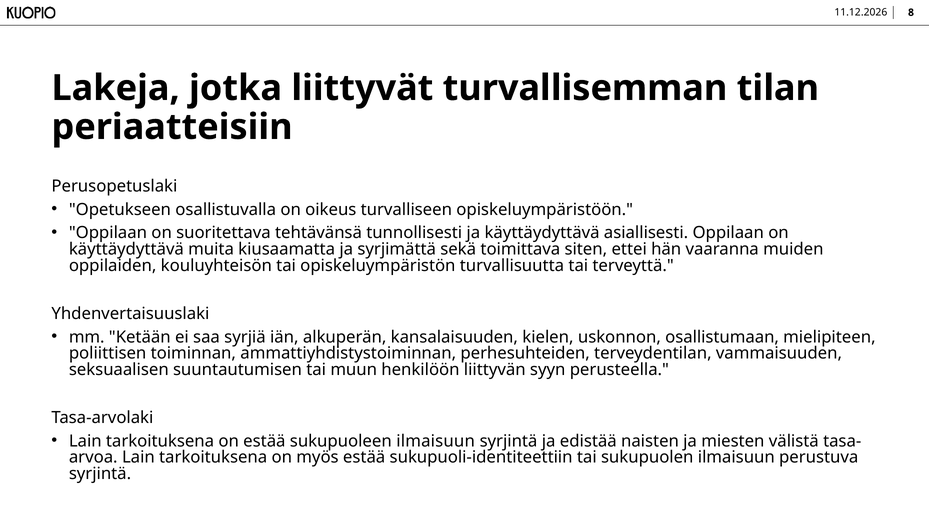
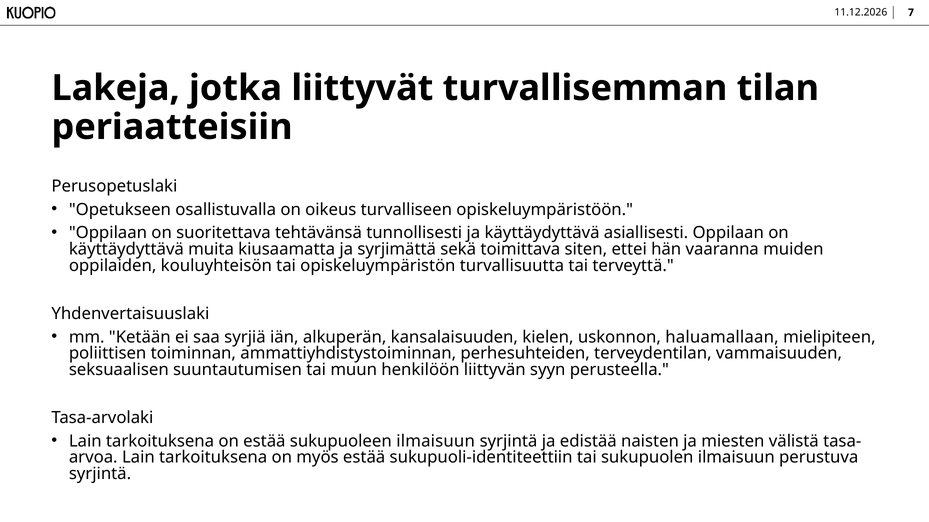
8: 8 -> 7
osallistumaan: osallistumaan -> haluamallaan
